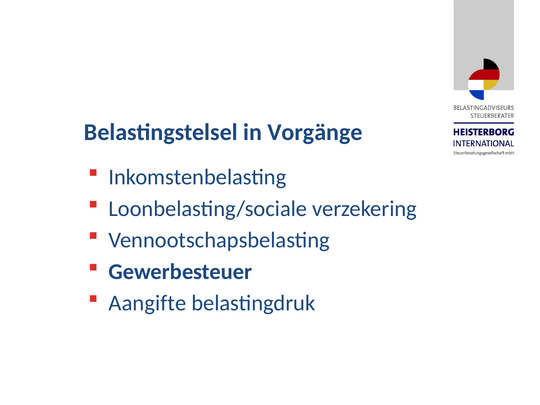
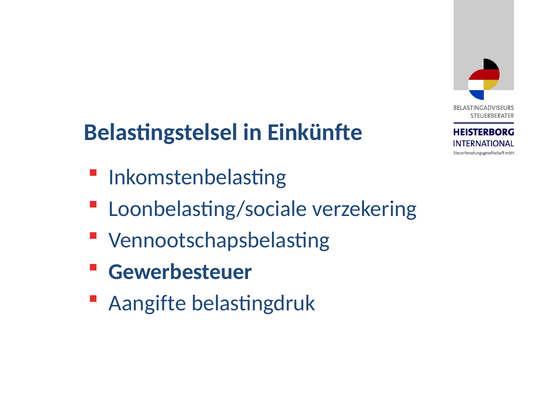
Vorgänge: Vorgänge -> Einkünfte
